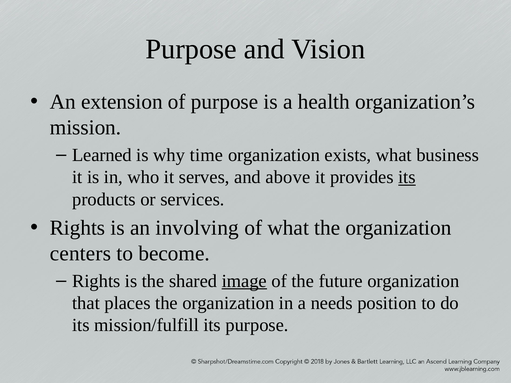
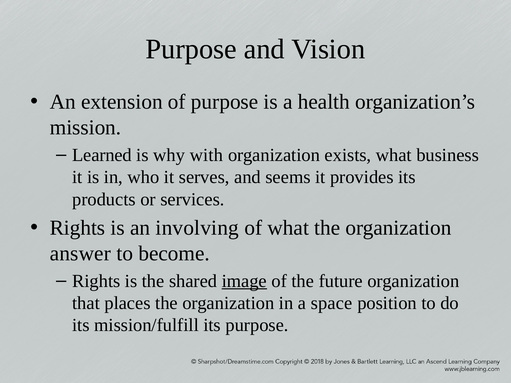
time: time -> with
above: above -> seems
its at (407, 177) underline: present -> none
centers: centers -> answer
needs: needs -> space
